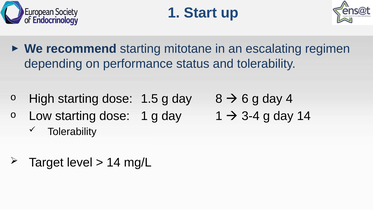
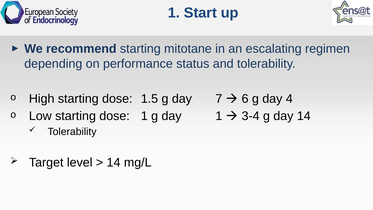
8: 8 -> 7
